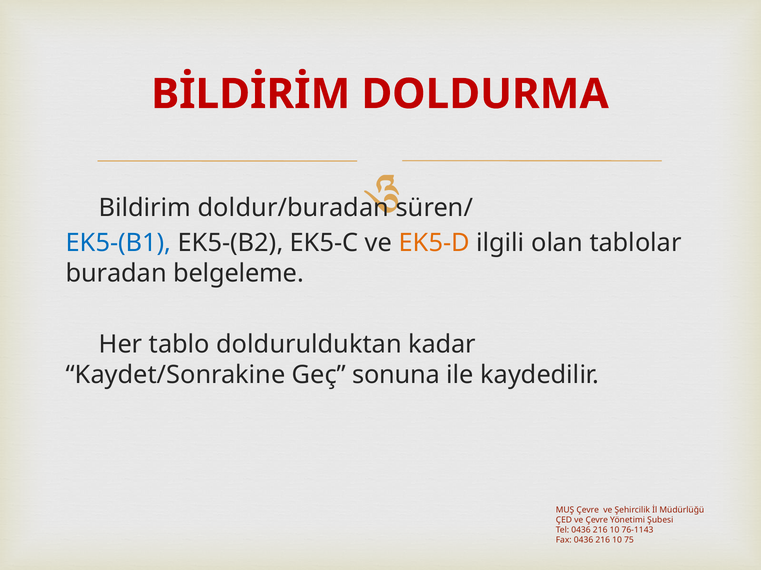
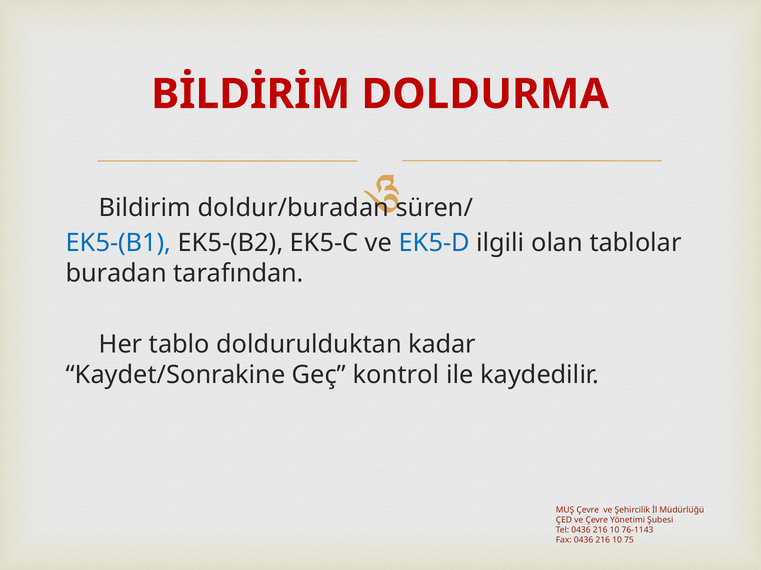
EK5-D colour: orange -> blue
belgeleme: belgeleme -> tarafından
sonuna: sonuna -> kontrol
